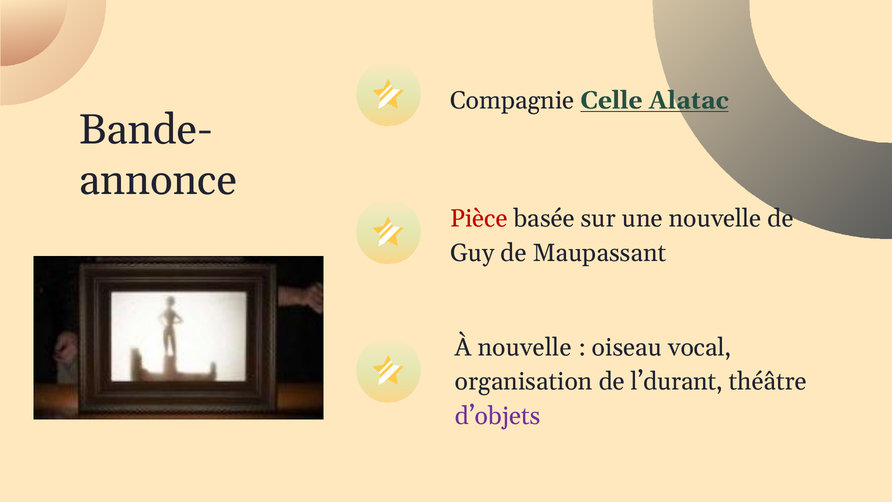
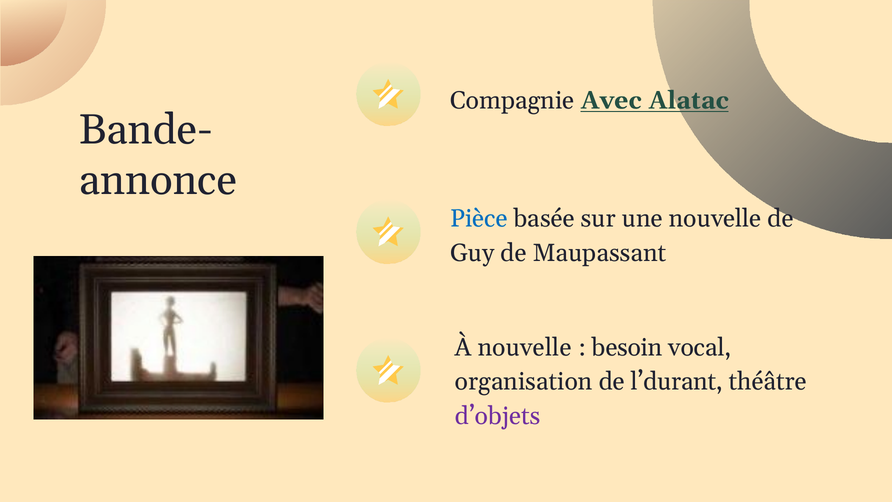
Celle: Celle -> Avec
Pièce colour: red -> blue
oiseau: oiseau -> besoin
